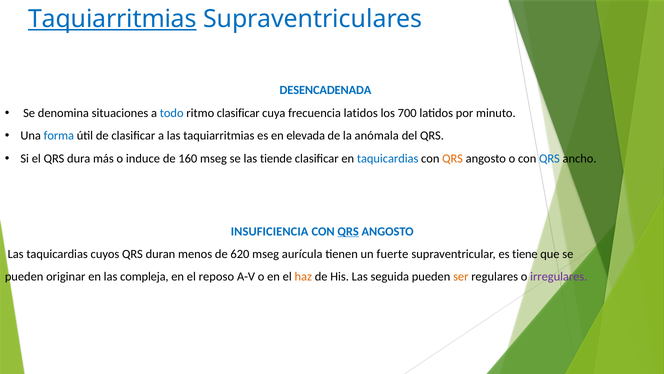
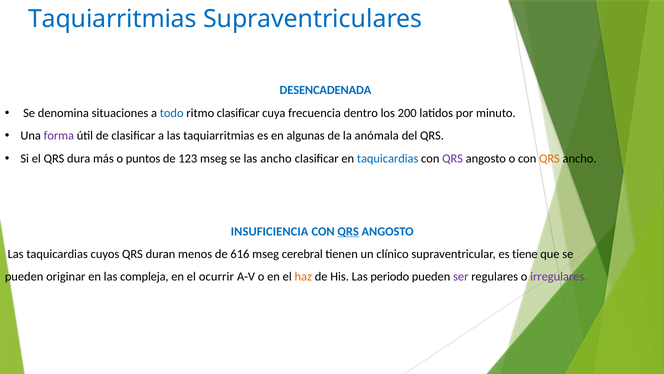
Taquiarritmias at (112, 19) underline: present -> none
frecuencia latidos: latidos -> dentro
700: 700 -> 200
forma colour: blue -> purple
elevada: elevada -> algunas
induce: induce -> puntos
160: 160 -> 123
las tiende: tiende -> ancho
QRS at (453, 158) colour: orange -> purple
QRS at (549, 158) colour: blue -> orange
620: 620 -> 616
aurícula: aurícula -> cerebral
fuerte: fuerte -> clínico
reposo: reposo -> ocurrir
seguida: seguida -> periodo
ser colour: orange -> purple
